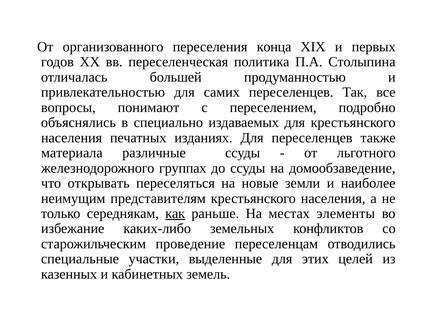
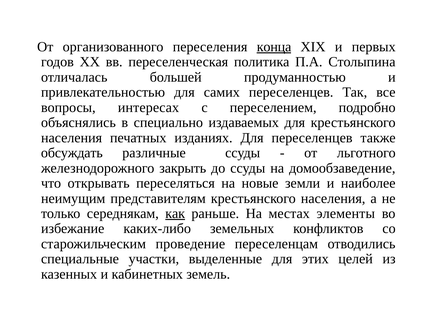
конца underline: none -> present
понимают: понимают -> интересах
материала: материала -> обсуждать
группах: группах -> закрыть
